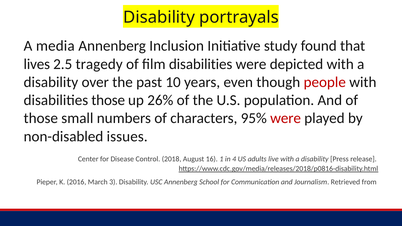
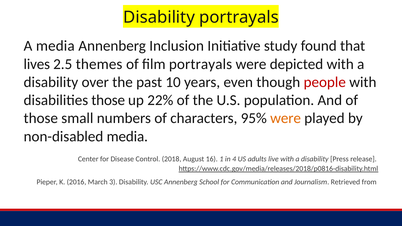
tragedy: tragedy -> themes
film disabilities: disabilities -> portrayals
26%: 26% -> 22%
were at (286, 118) colour: red -> orange
non-disabled issues: issues -> media
